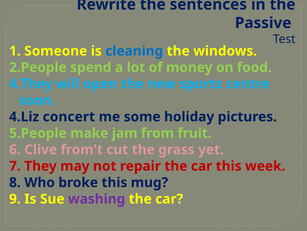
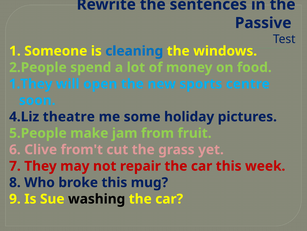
4.They: 4.They -> 1.They
concert: concert -> theatre
washing colour: purple -> black
